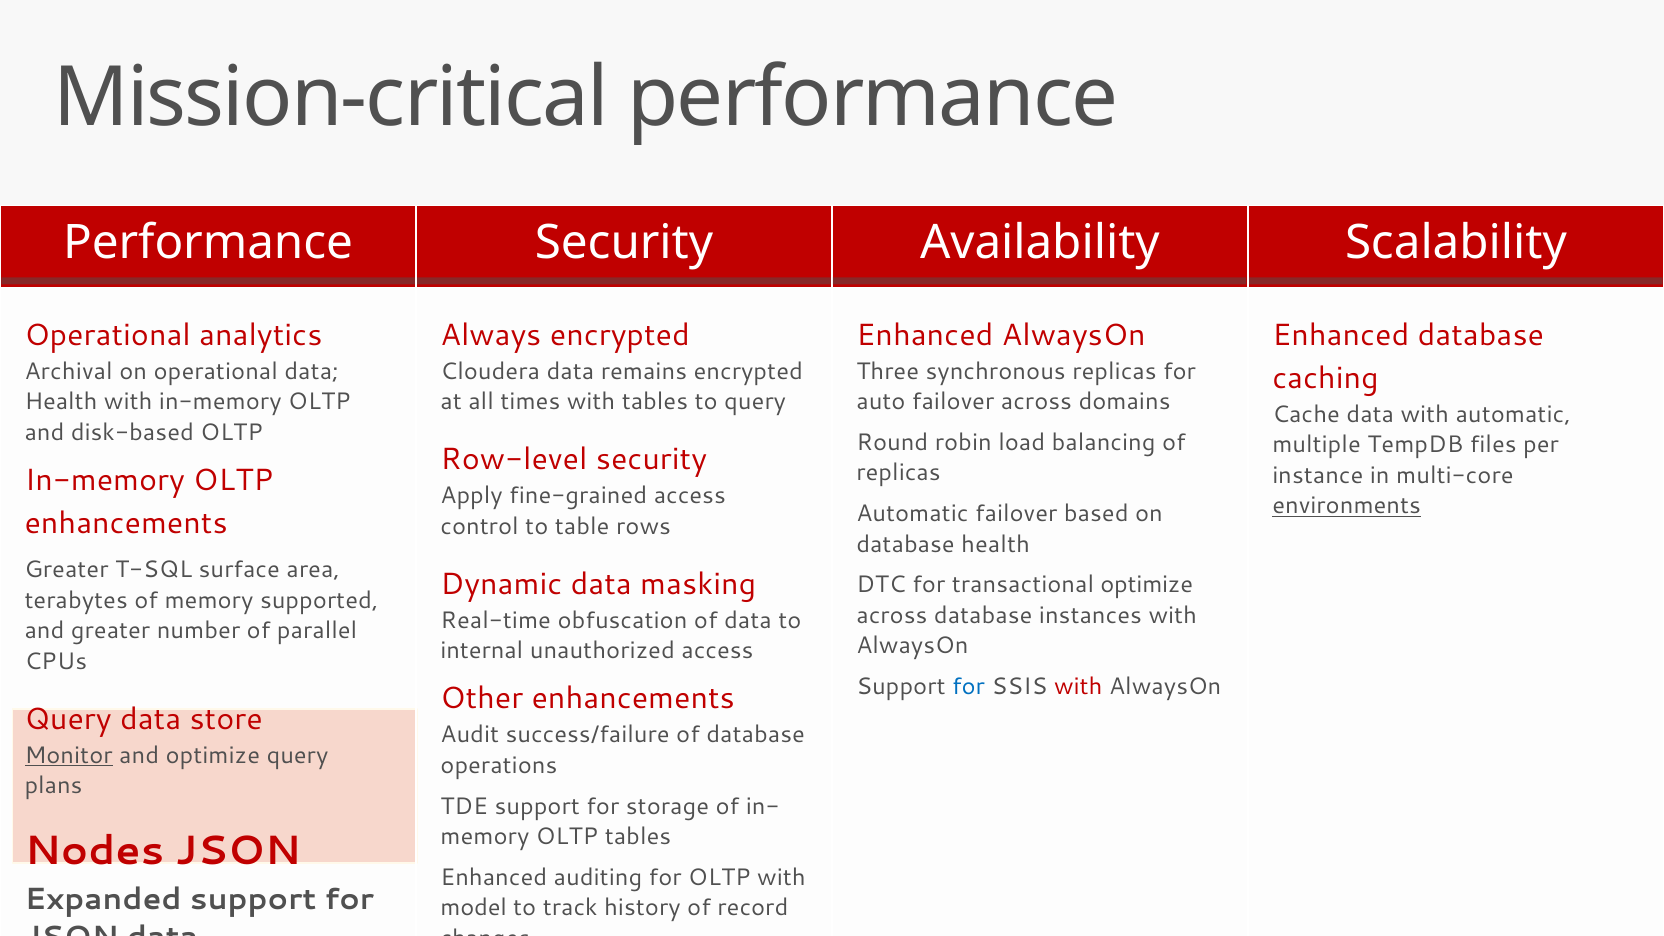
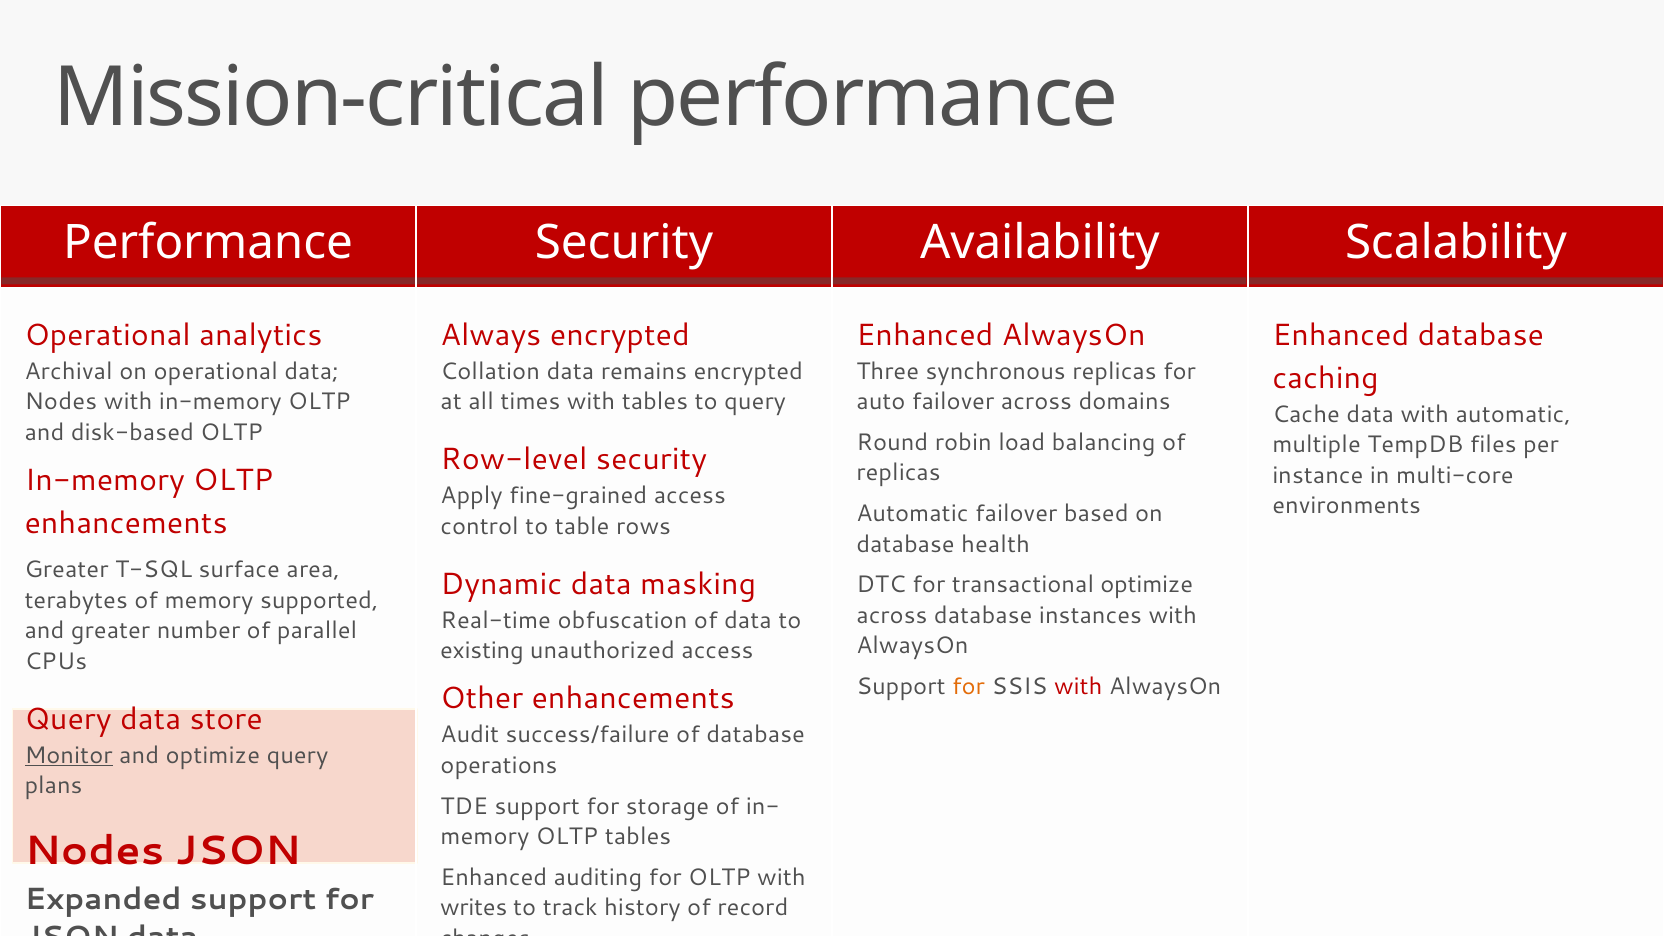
Cloudera: Cloudera -> Collation
Health at (61, 402): Health -> Nodes
environments underline: present -> none
internal: internal -> existing
for at (969, 687) colour: blue -> orange
model: model -> writes
